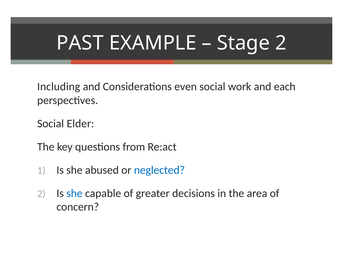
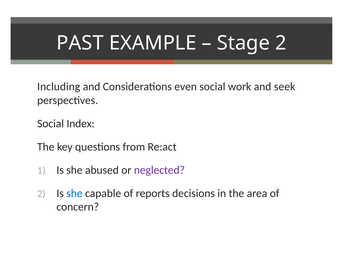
each: each -> seek
Elder: Elder -> Index
neglected colour: blue -> purple
greater: greater -> reports
